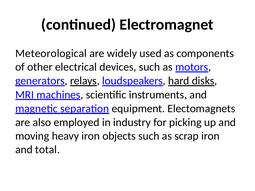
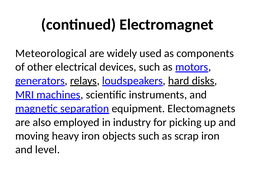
total: total -> level
